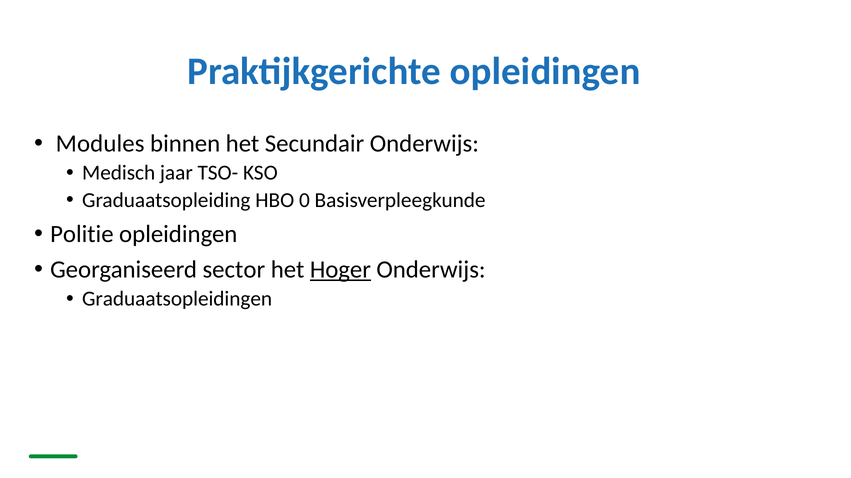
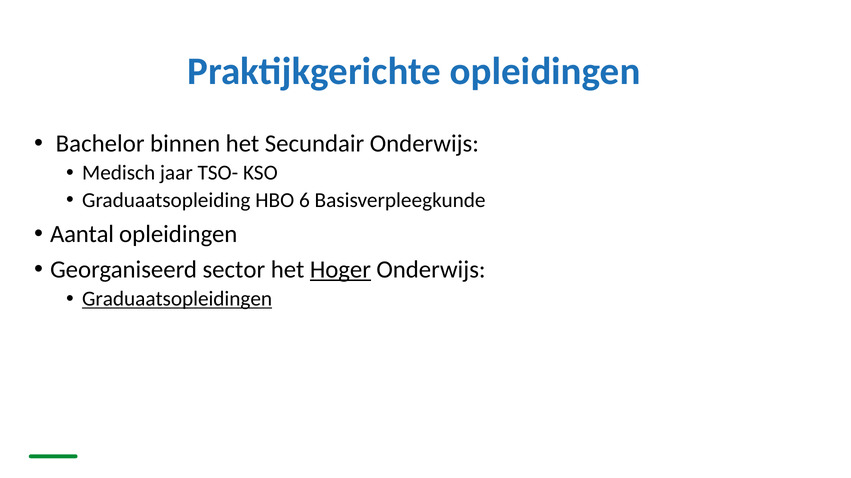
Modules: Modules -> Bachelor
0: 0 -> 6
Politie: Politie -> Aantal
Graduaatsopleidingen underline: none -> present
